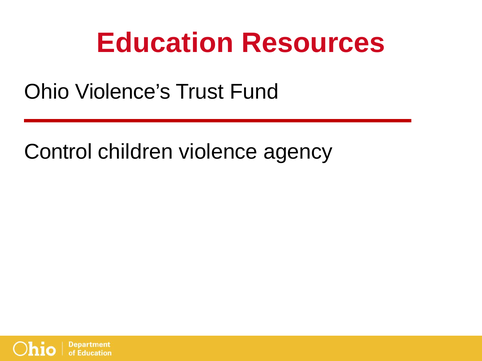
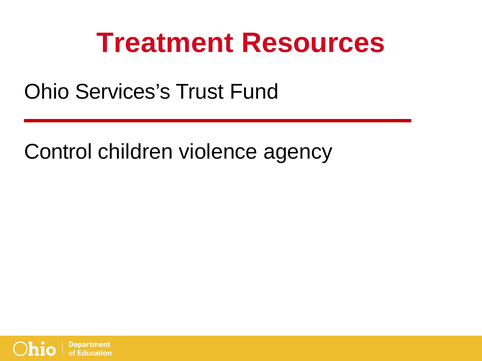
Education: Education -> Treatment
Violence’s: Violence’s -> Services’s
